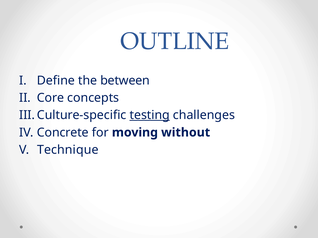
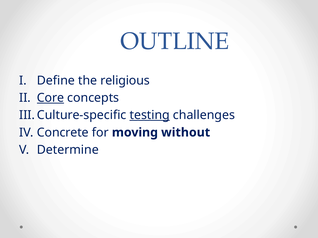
between: between -> religious
Core underline: none -> present
Technique: Technique -> Determine
